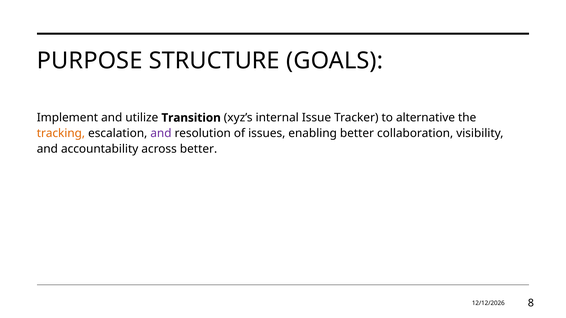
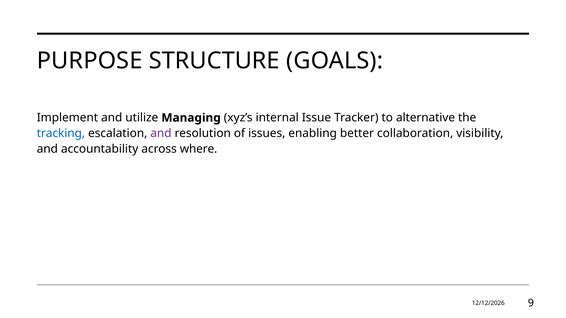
Transition: Transition -> Managing
tracking colour: orange -> blue
across better: better -> where
8: 8 -> 9
